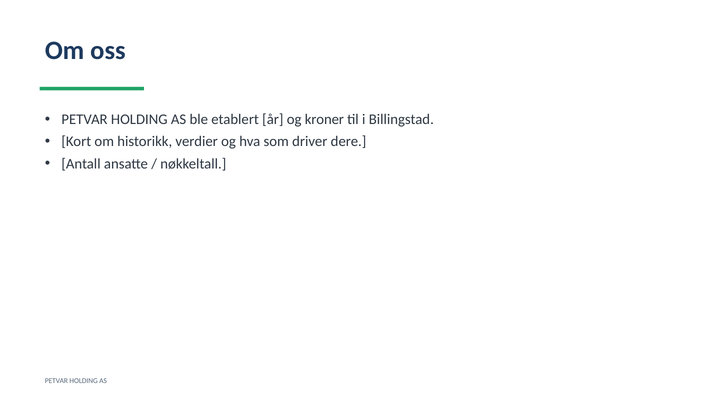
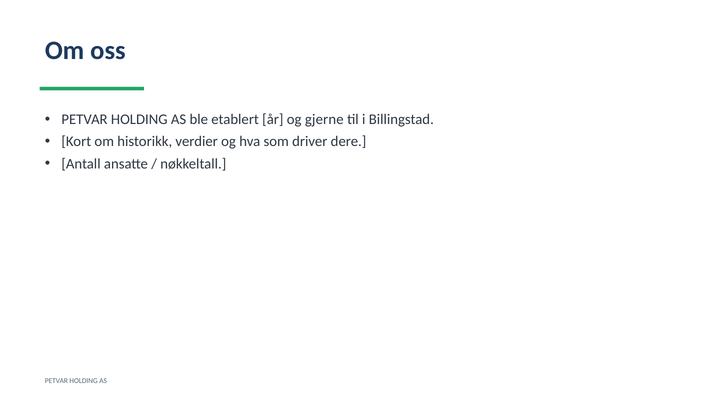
kroner: kroner -> gjerne
